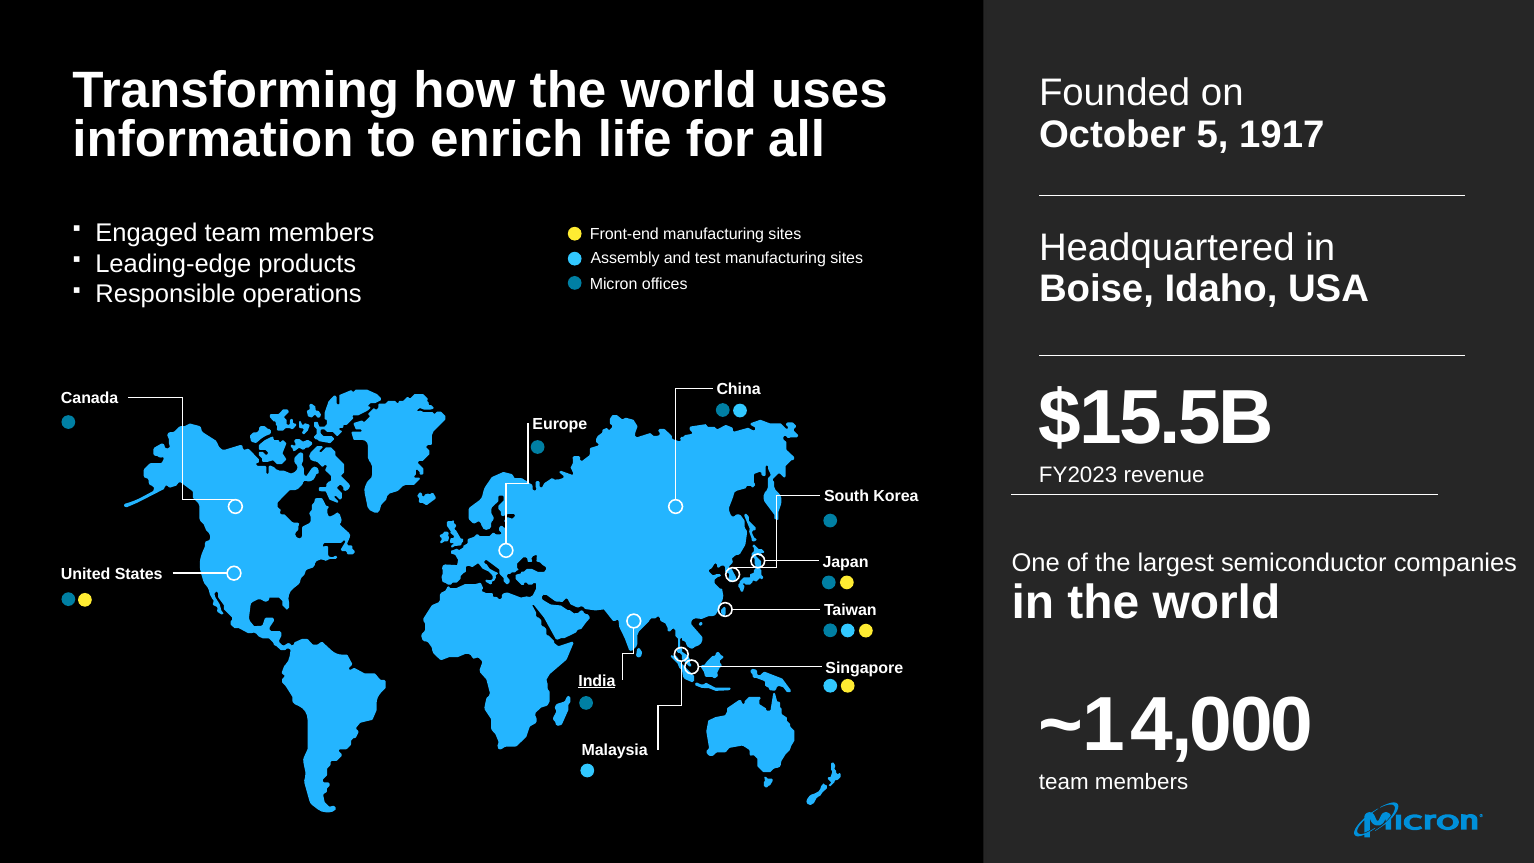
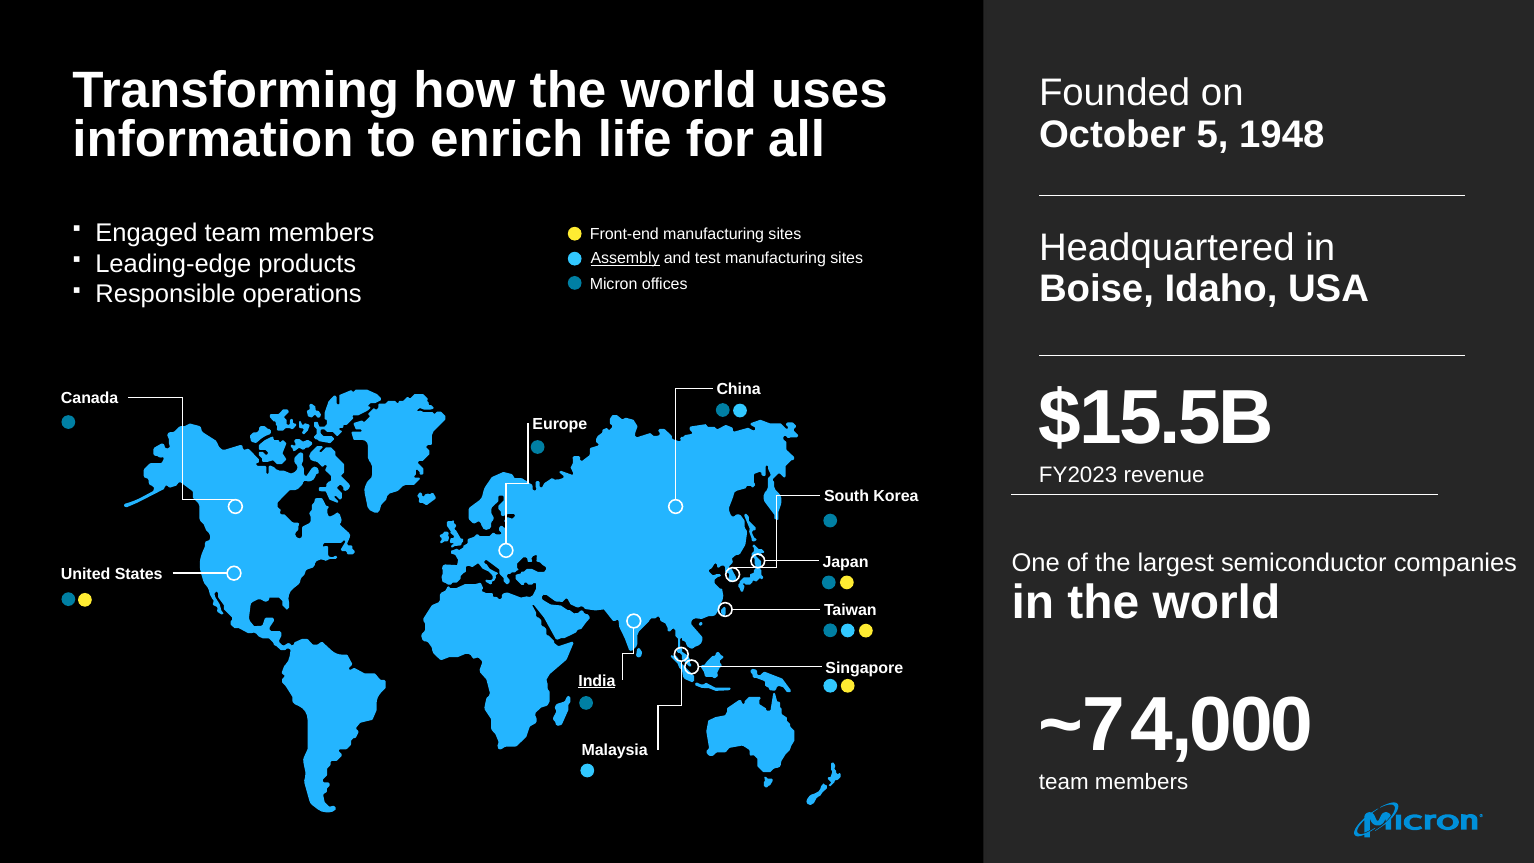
1917: 1917 -> 1948
Assembly underline: none -> present
~1: ~1 -> ~7
